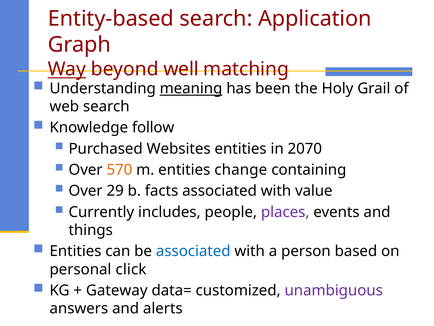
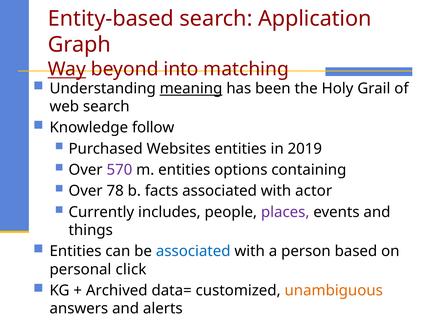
well: well -> into
2070: 2070 -> 2019
570 colour: orange -> purple
change: change -> options
29: 29 -> 78
value: value -> actor
Gateway: Gateway -> Archived
unambiguous colour: purple -> orange
